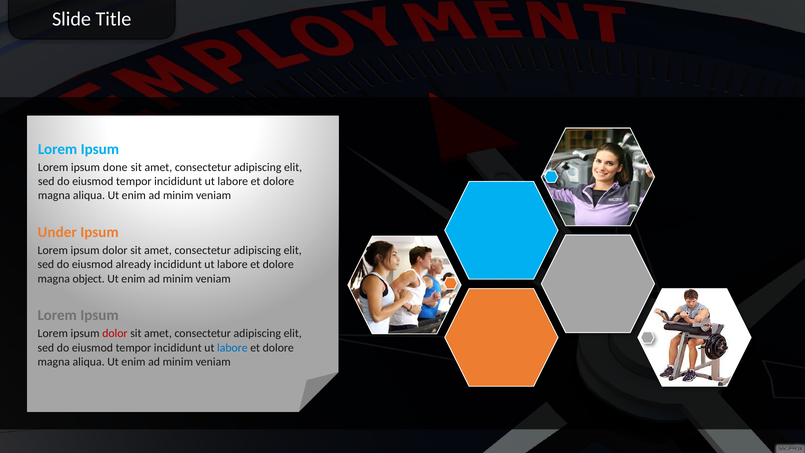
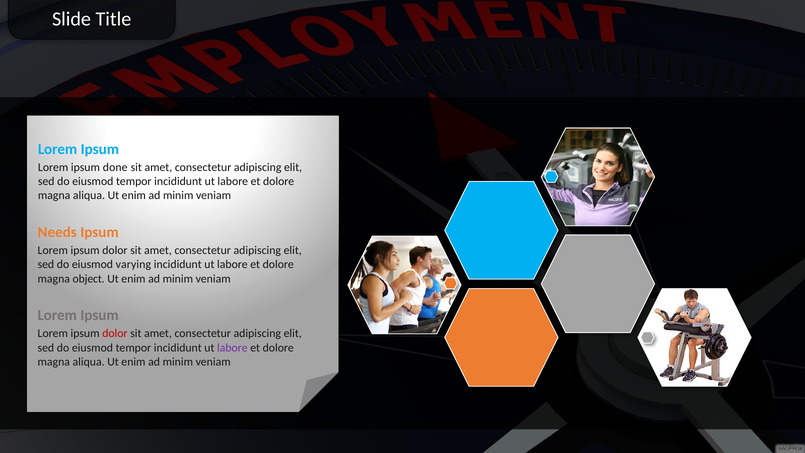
Under: Under -> Needs
already: already -> varying
labore at (232, 348) colour: blue -> purple
